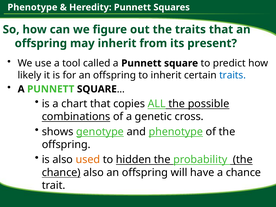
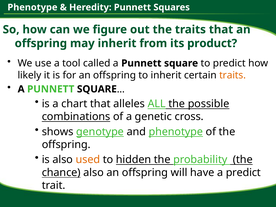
present: present -> product
traits at (233, 75) colour: blue -> orange
copies: copies -> alleles
a chance: chance -> predict
